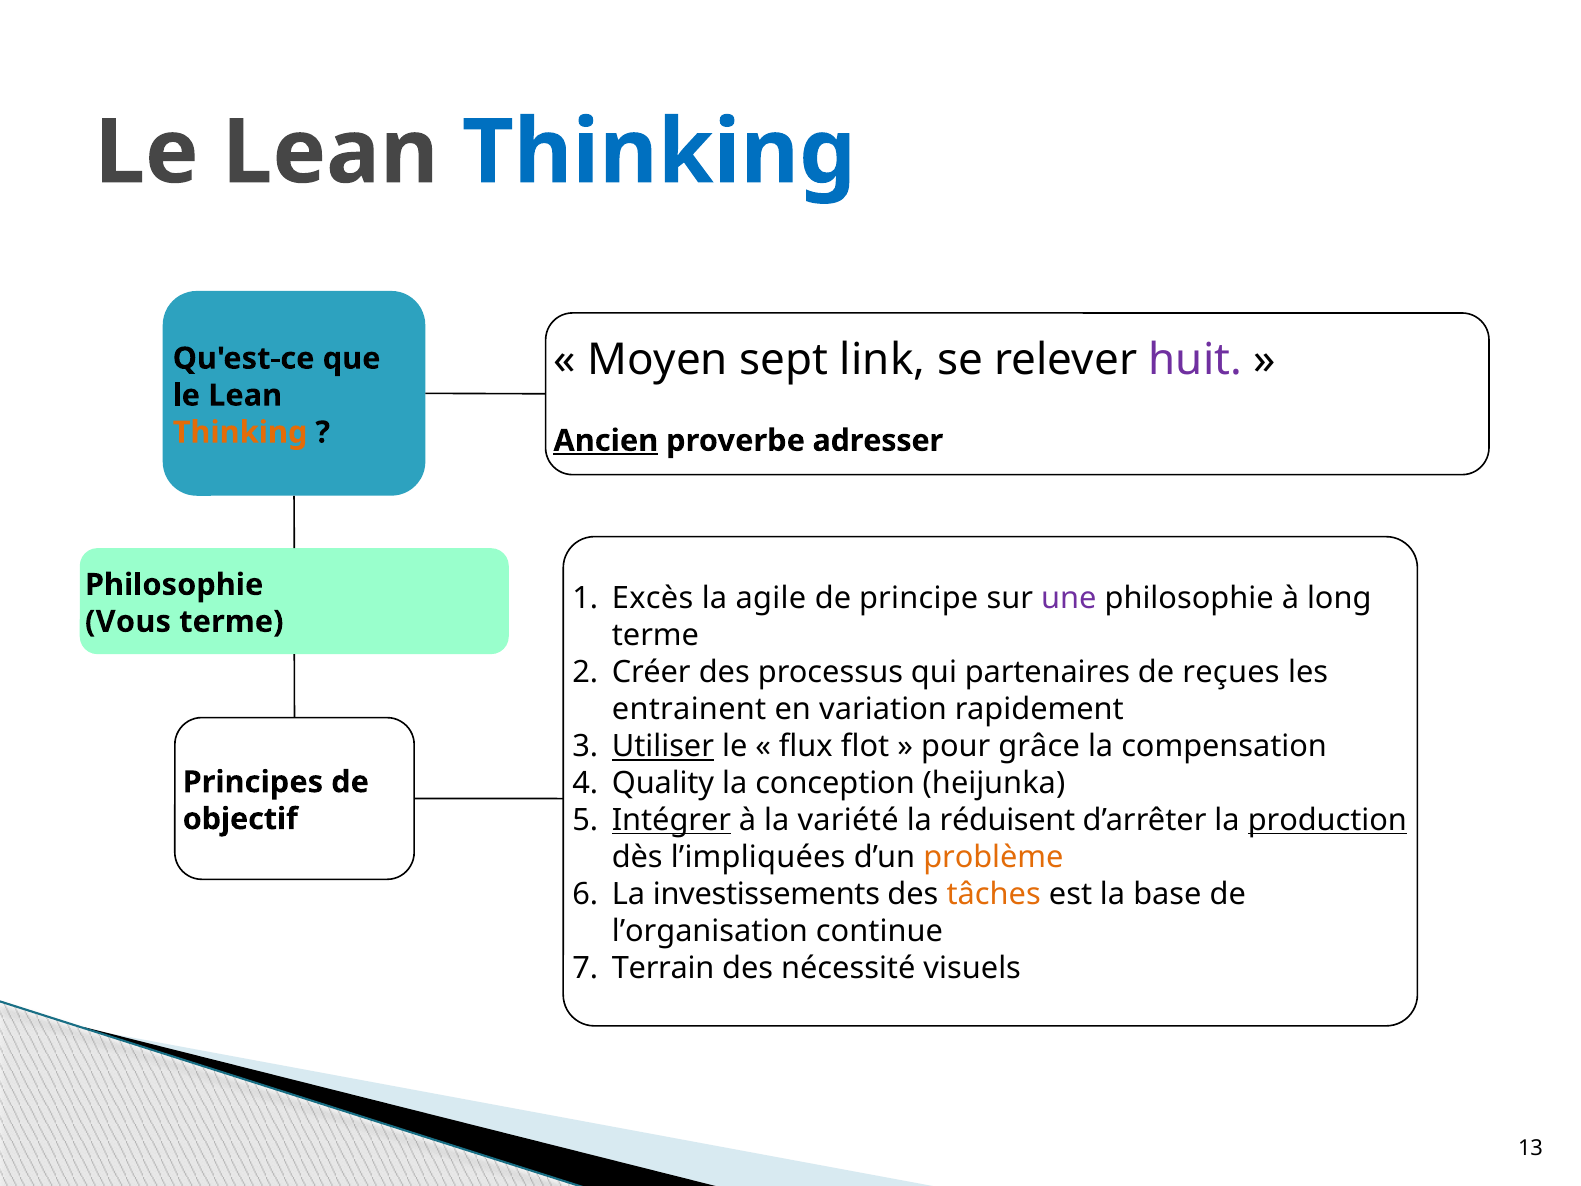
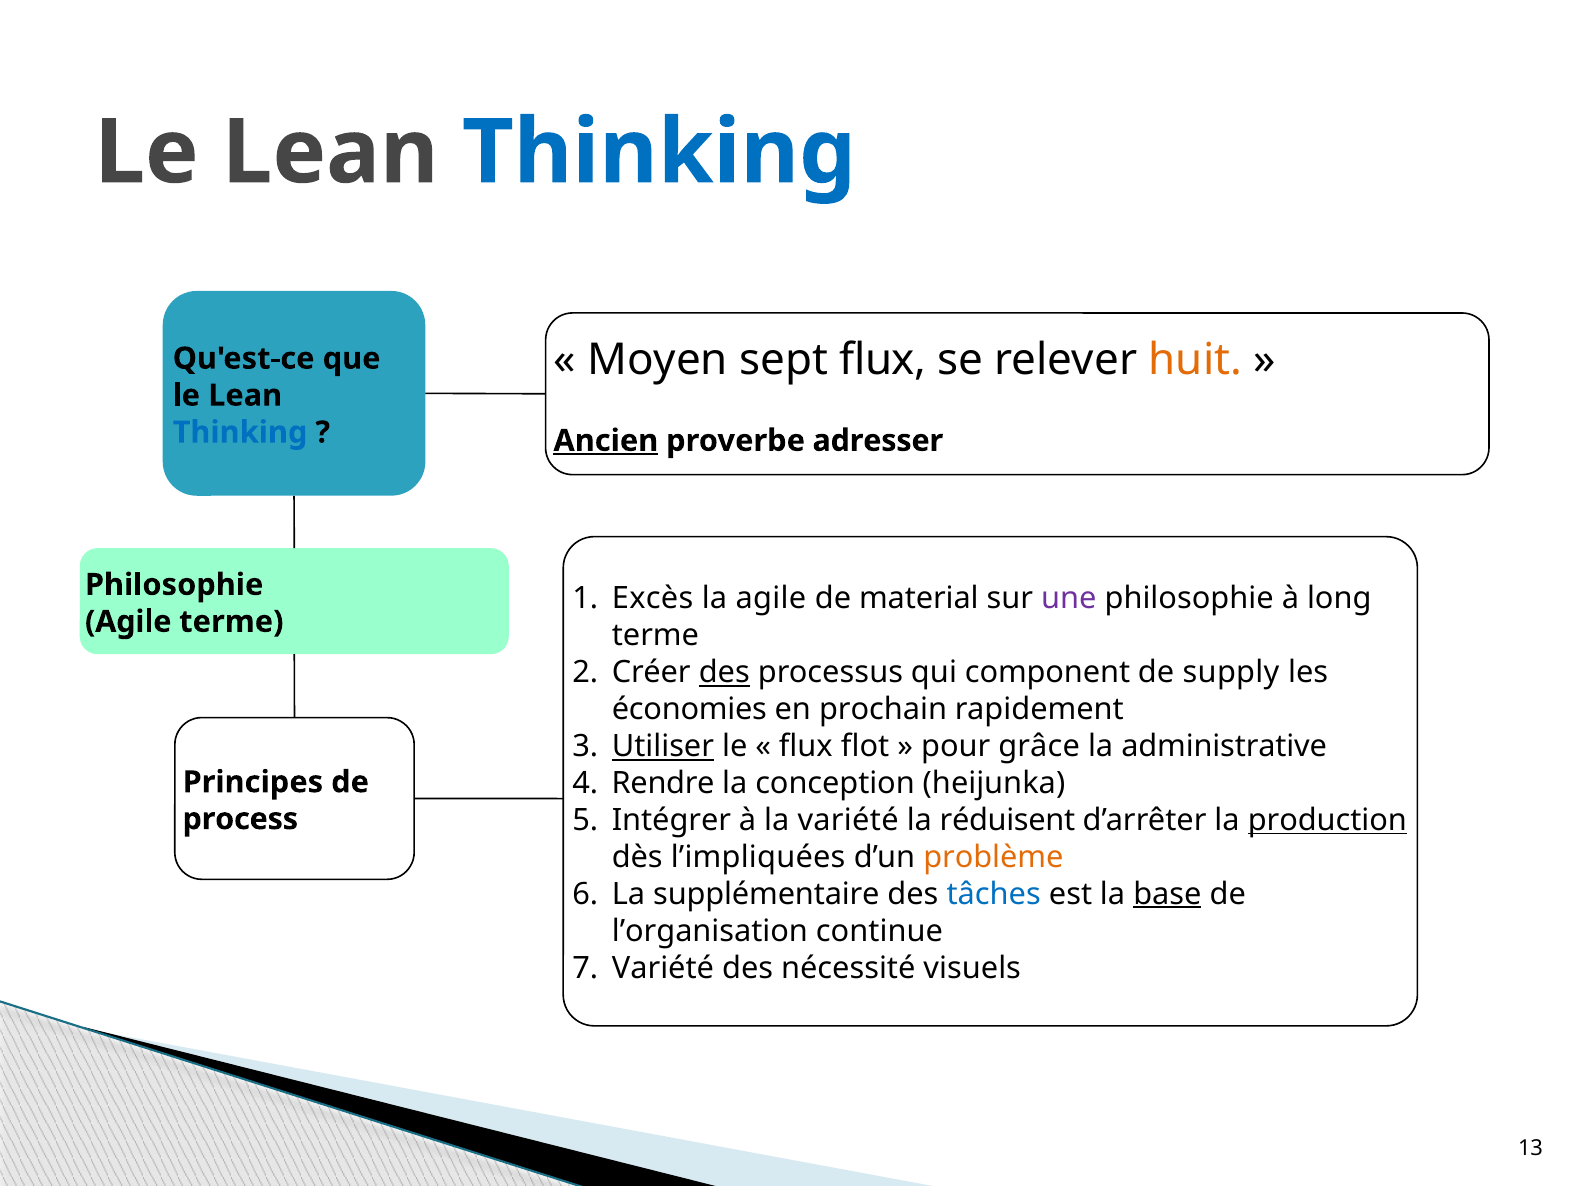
sept link: link -> flux
huit colour: purple -> orange
Thinking at (240, 432) colour: orange -> blue
principe: principe -> material
Vous at (128, 622): Vous -> Agile
des at (724, 672) underline: none -> present
partenaires: partenaires -> component
reçues: reçues -> supply
entrainent: entrainent -> économies
variation: variation -> prochain
compensation: compensation -> administrative
Quality: Quality -> Rendre
Intégrer underline: present -> none
objectif: objectif -> process
investissements: investissements -> supplémentaire
tâches colour: orange -> blue
base underline: none -> present
Terrain at (663, 968): Terrain -> Variété
